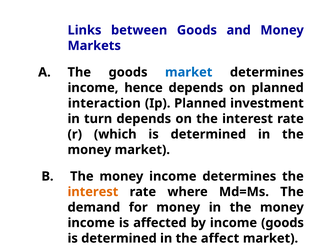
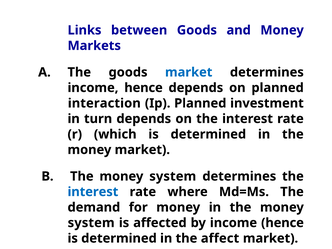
B The money income: income -> system
interest at (93, 192) colour: orange -> blue
income at (91, 223): income -> system
by income goods: goods -> hence
